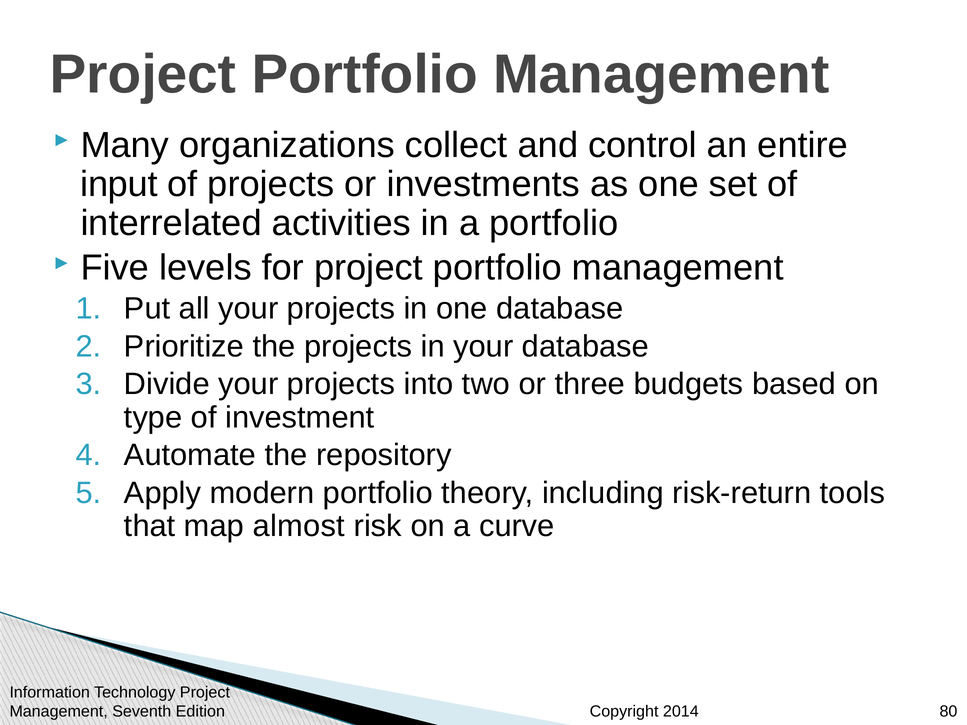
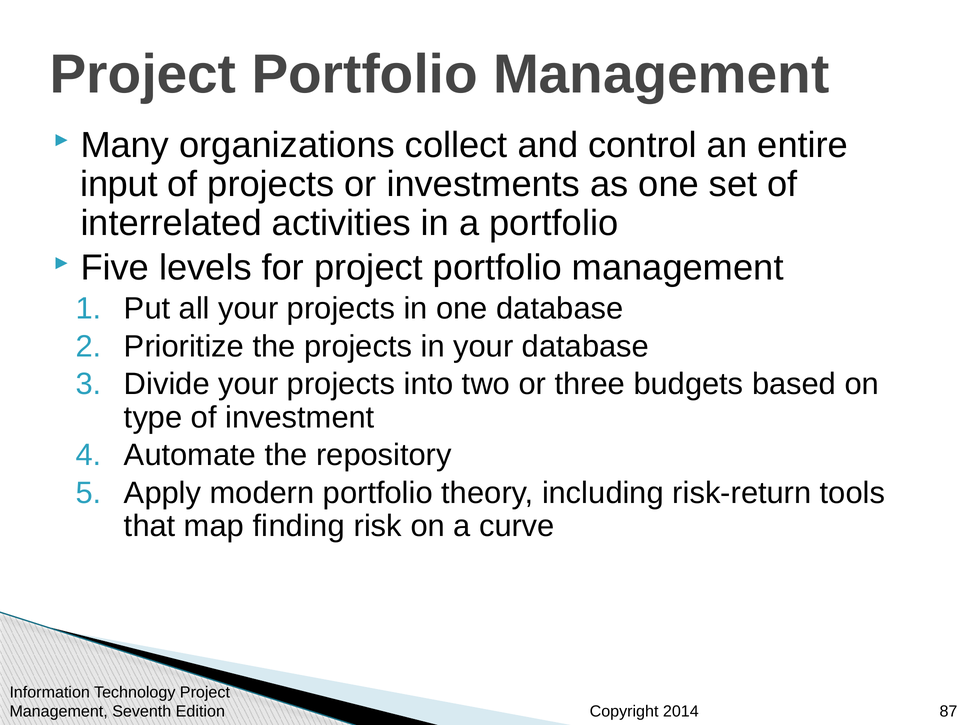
almost: almost -> finding
80: 80 -> 87
